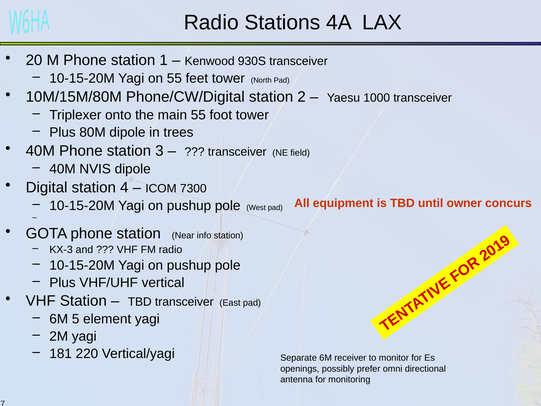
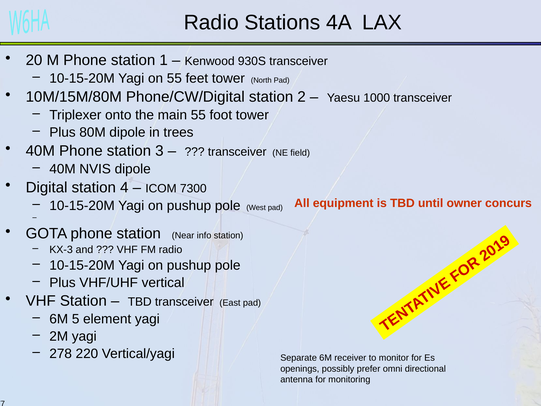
181: 181 -> 278
